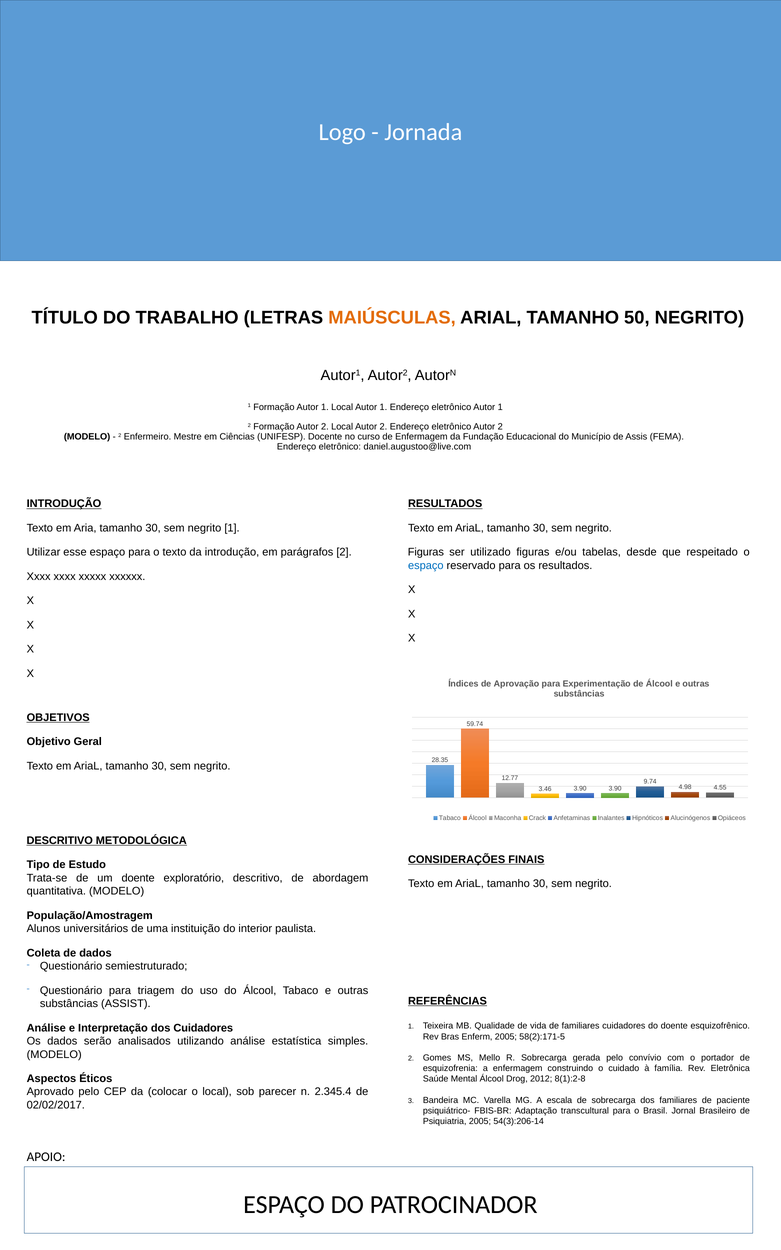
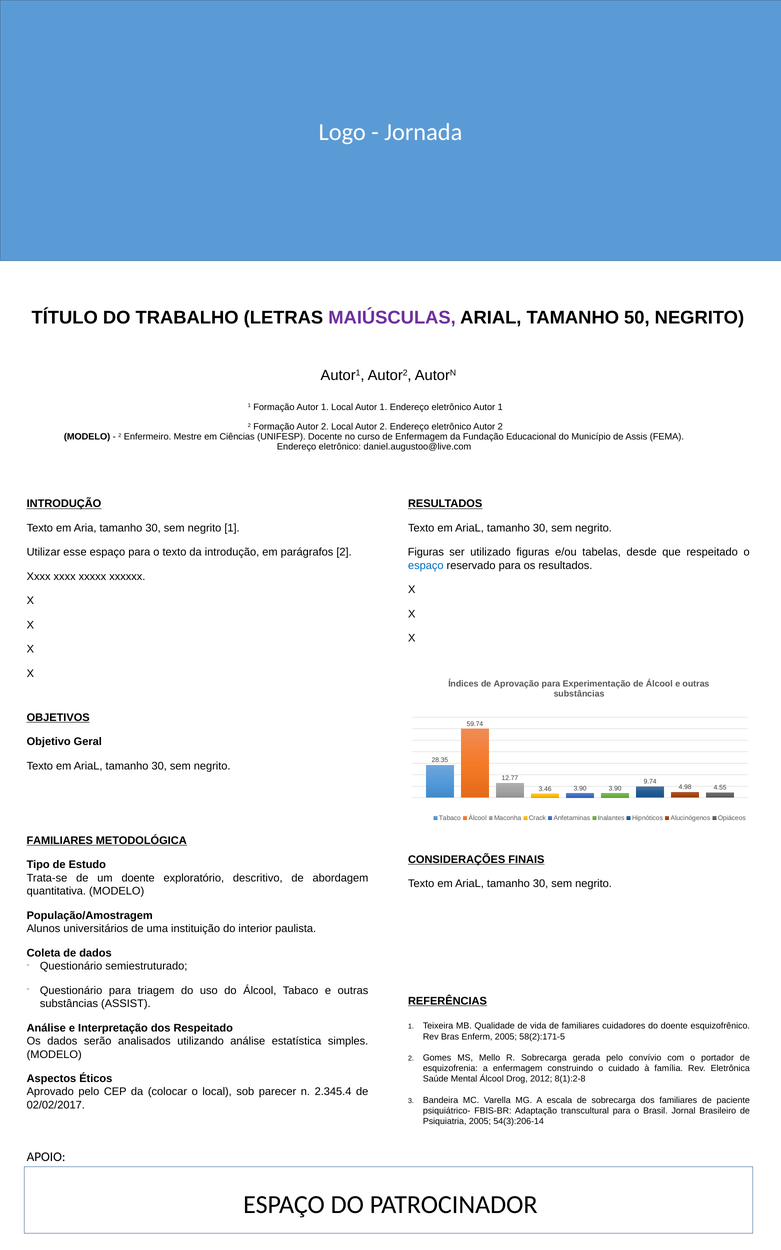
MAIÚSCULAS colour: orange -> purple
DESCRITIVO at (60, 840): DESCRITIVO -> FAMILIARES
dos Cuidadores: Cuidadores -> Respeitado
